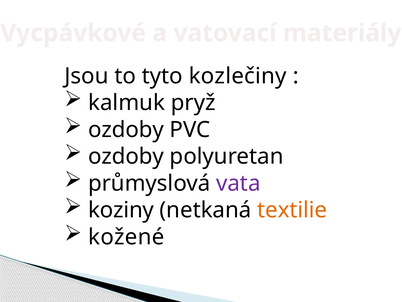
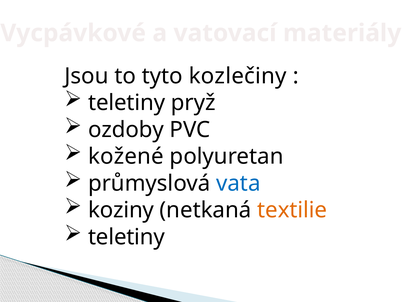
kalmuk at (127, 103): kalmuk -> teletiny
ozdoby at (126, 156): ozdoby -> kožené
vata colour: purple -> blue
kožené at (126, 237): kožené -> teletiny
